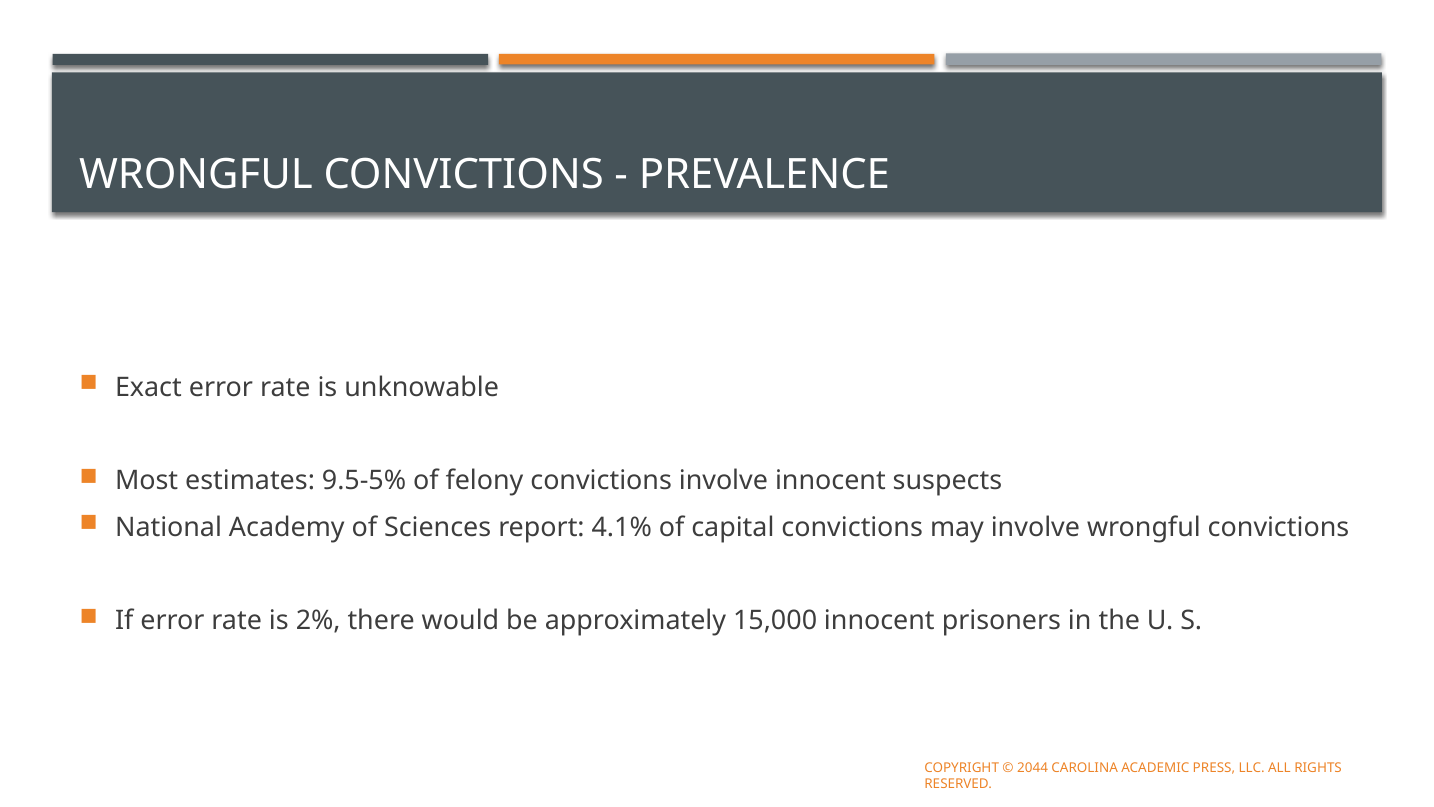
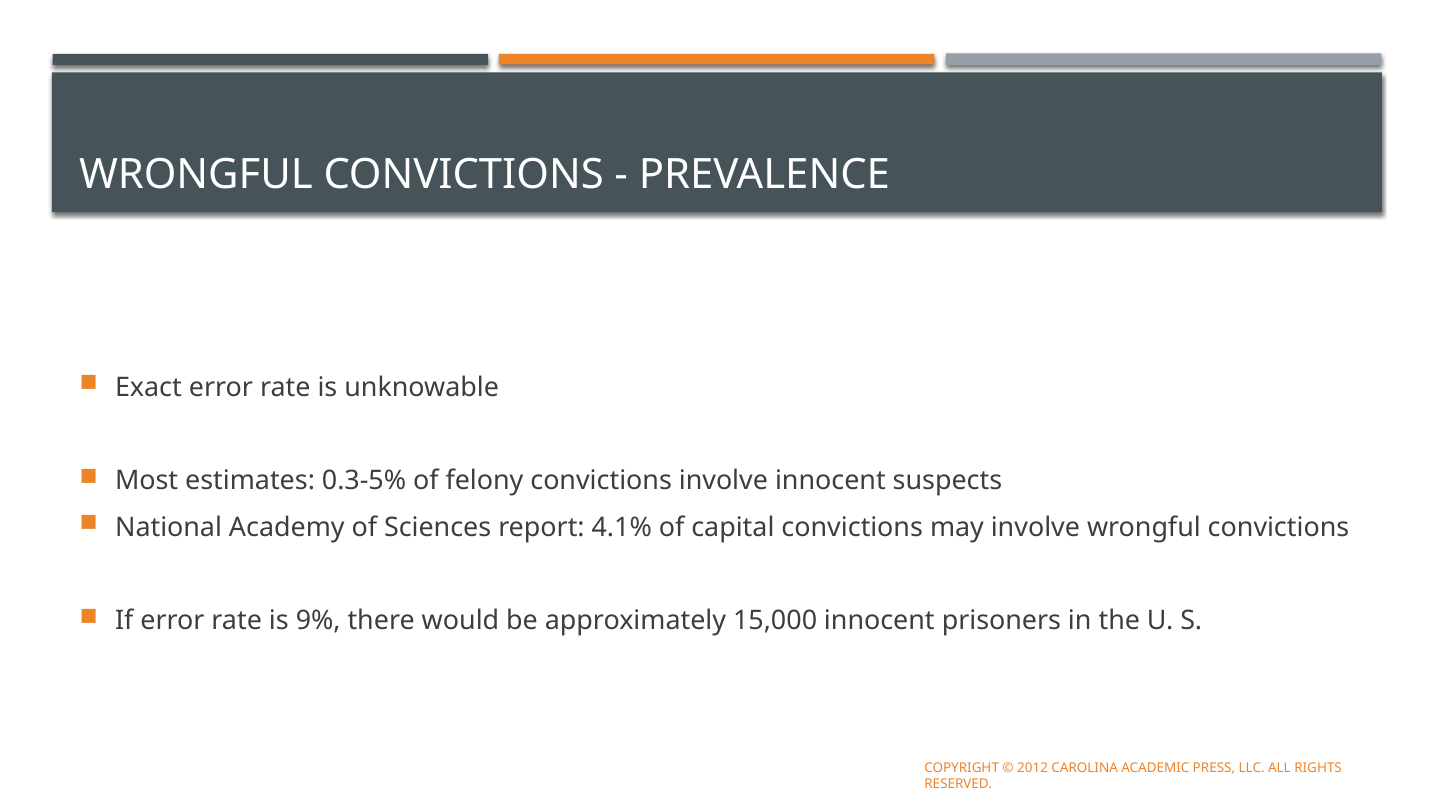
9.5-5%: 9.5-5% -> 0.3-5%
2%: 2% -> 9%
2044: 2044 -> 2012
